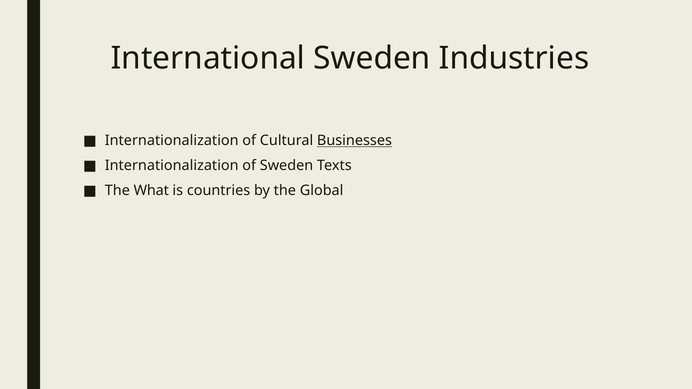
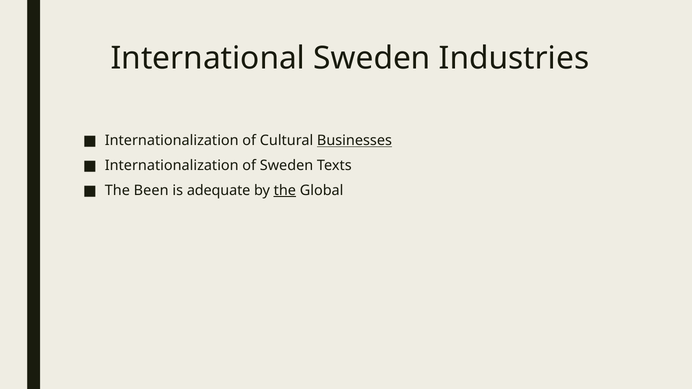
What: What -> Been
countries: countries -> adequate
the at (285, 190) underline: none -> present
